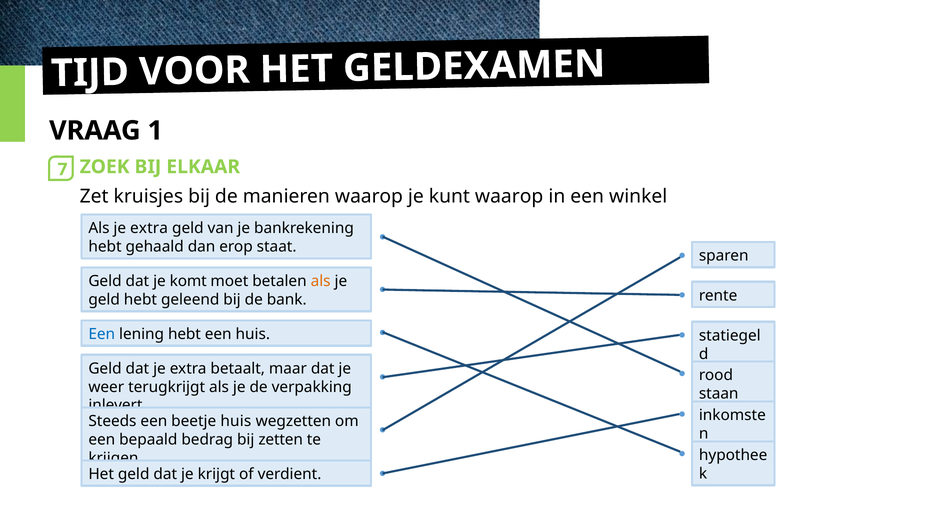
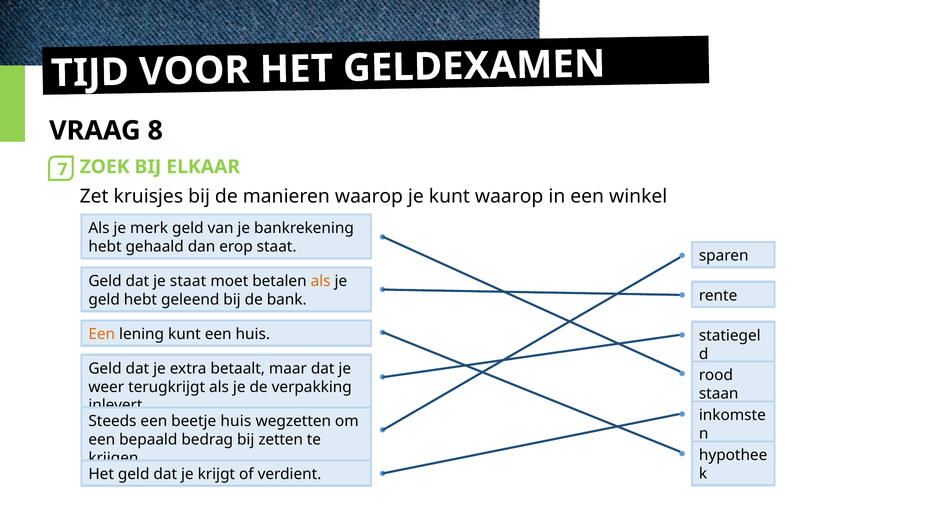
1: 1 -> 8
Als je extra: extra -> merk
je komt: komt -> staat
Een at (102, 334) colour: blue -> orange
lening hebt: hebt -> kunt
